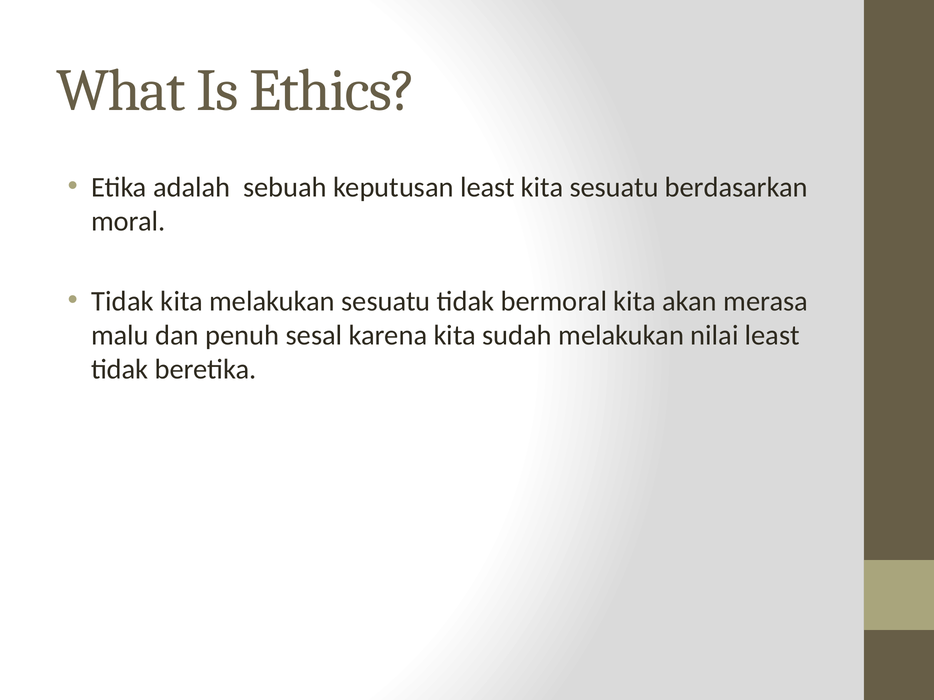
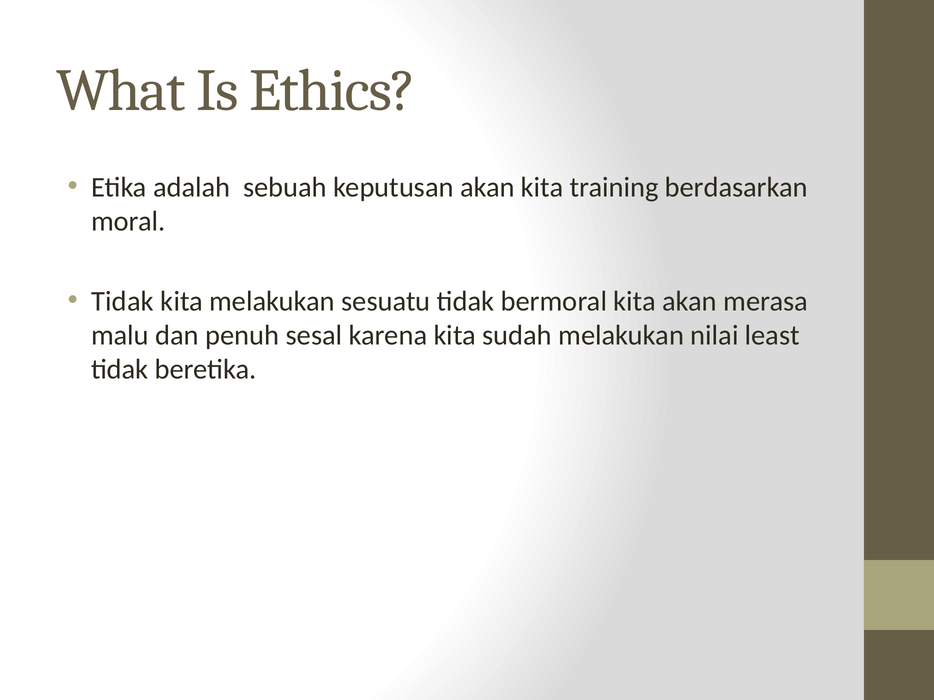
keputusan least: least -> akan
kita sesuatu: sesuatu -> training
